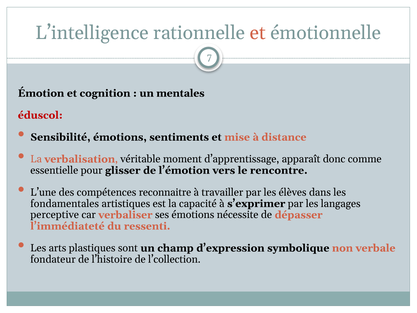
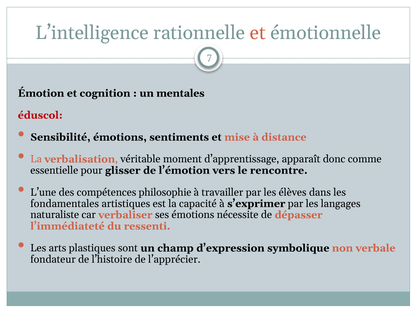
reconnaitre: reconnaitre -> philosophie
perceptive: perceptive -> naturaliste
l’collection: l’collection -> l’apprécier
